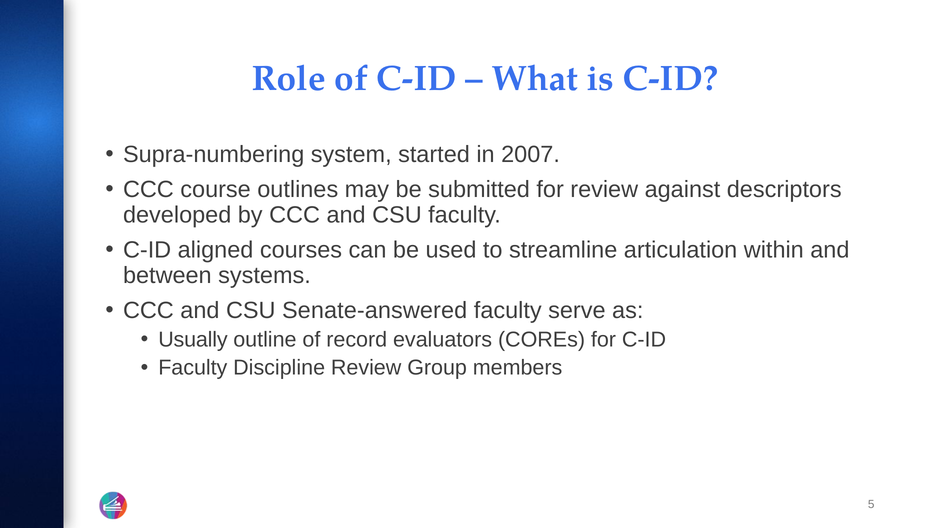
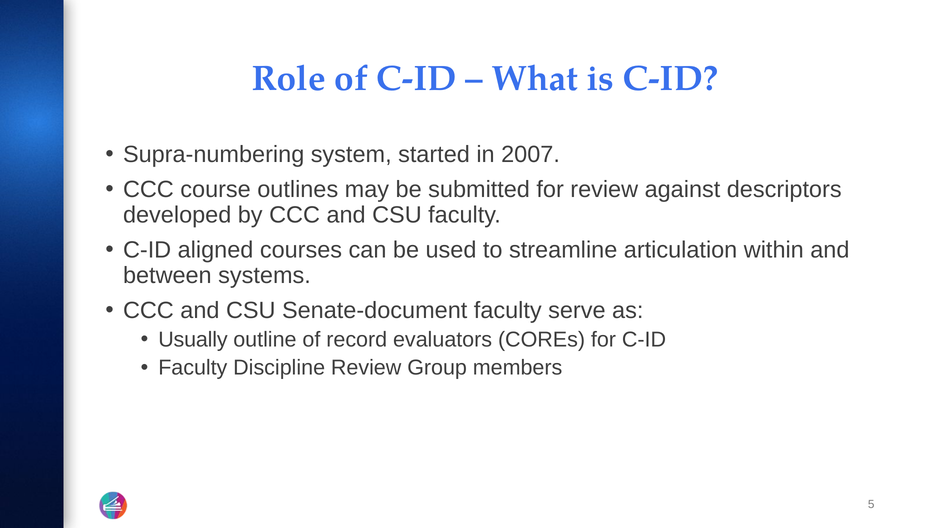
Senate-answered: Senate-answered -> Senate-document
